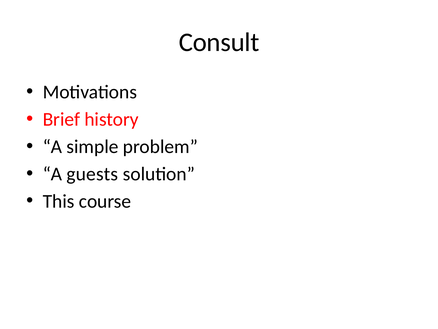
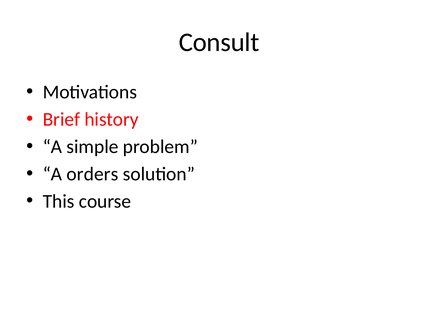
guests: guests -> orders
